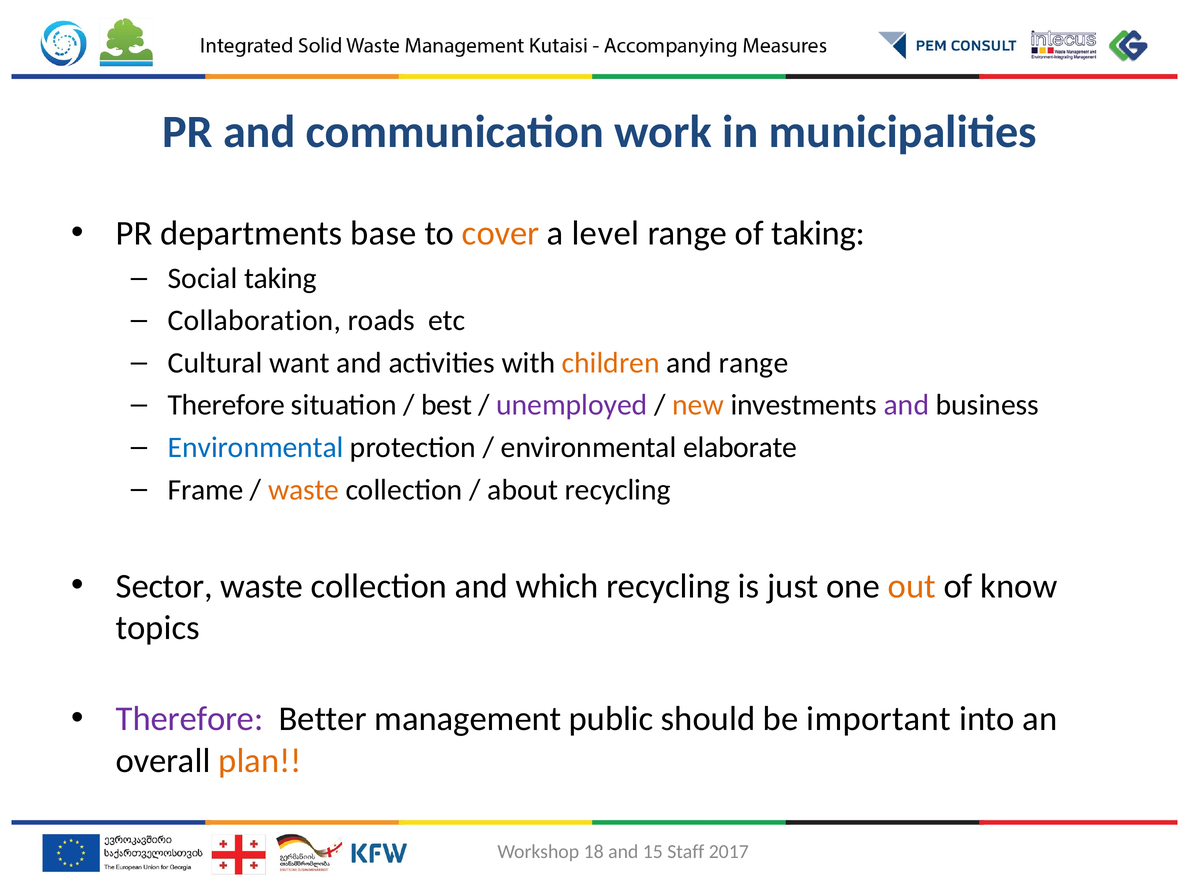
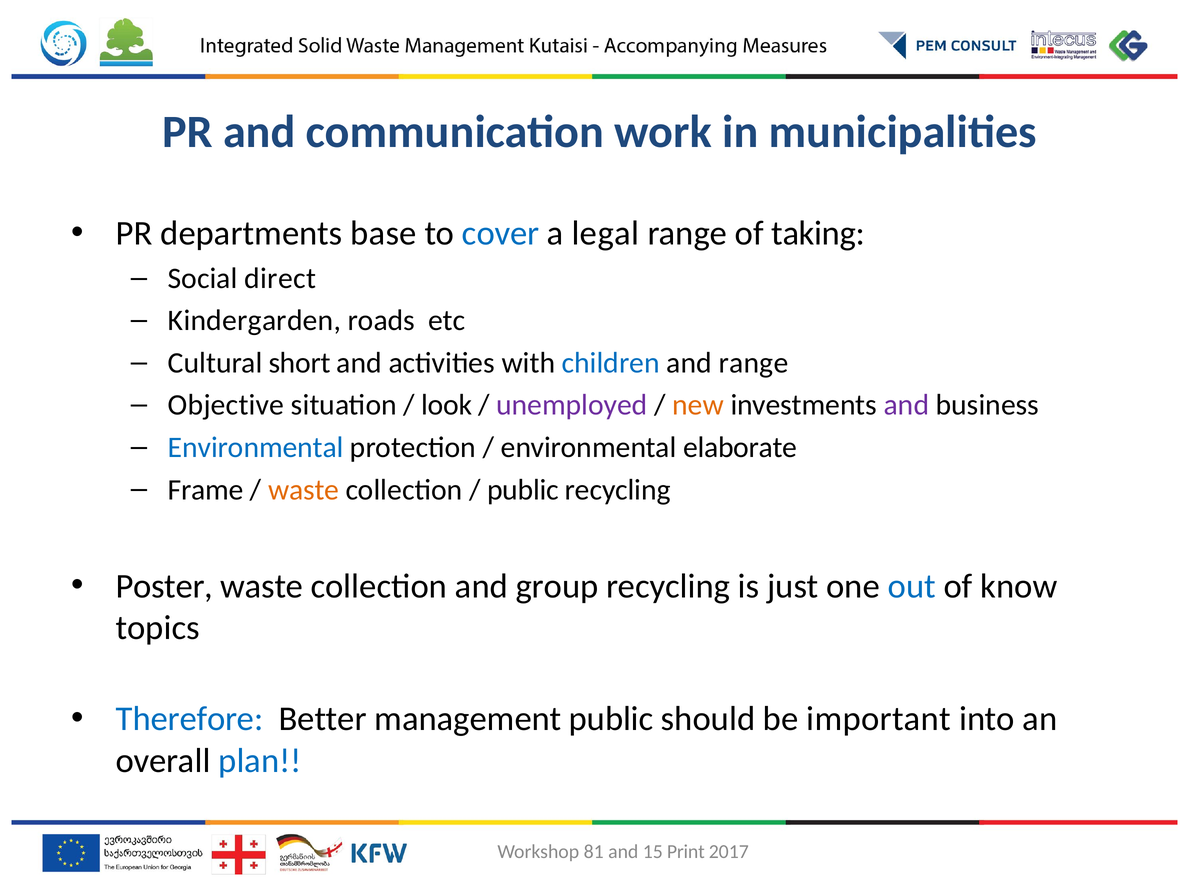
cover colour: orange -> blue
level: level -> legal
Social taking: taking -> direct
Collaboration: Collaboration -> Kindergarden
want: want -> short
children colour: orange -> blue
Therefore at (226, 405): Therefore -> Objective
best: best -> look
about at (523, 490): about -> public
Sector: Sector -> Poster
which: which -> group
out colour: orange -> blue
Therefore at (190, 719) colour: purple -> blue
plan colour: orange -> blue
18: 18 -> 81
Staff: Staff -> Print
